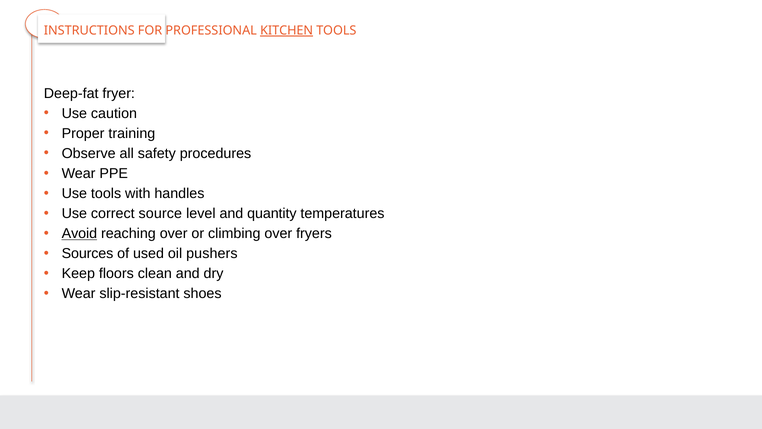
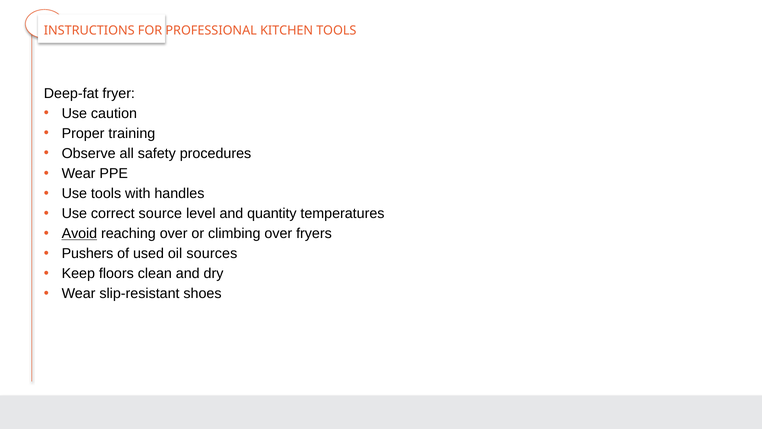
KITCHEN underline: present -> none
Sources: Sources -> Pushers
pushers: pushers -> sources
